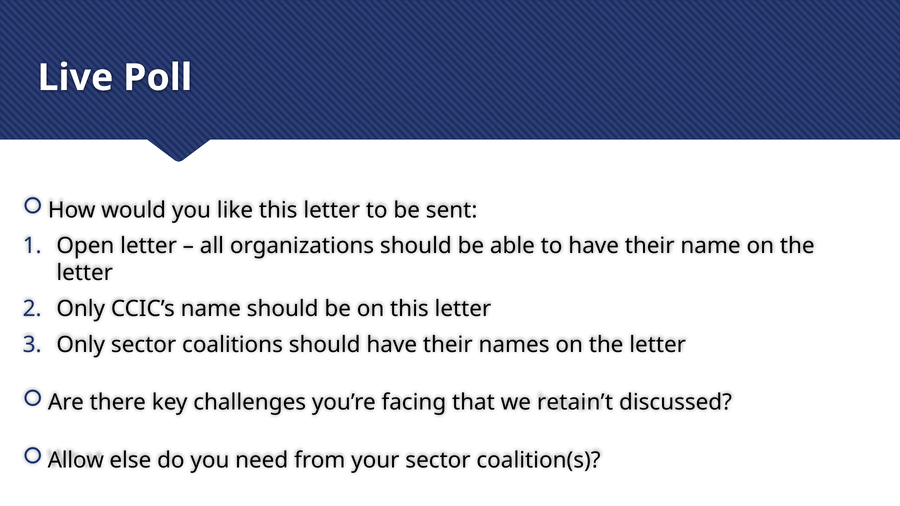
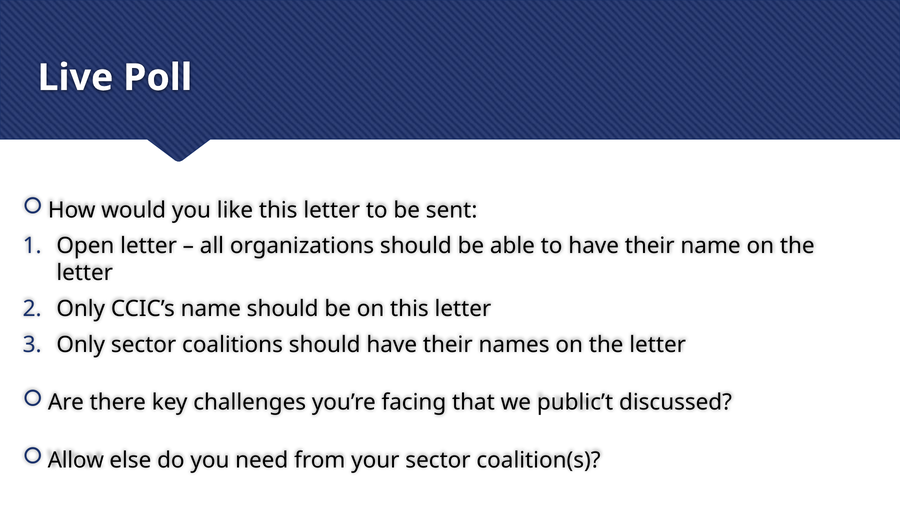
retain’t: retain’t -> public’t
